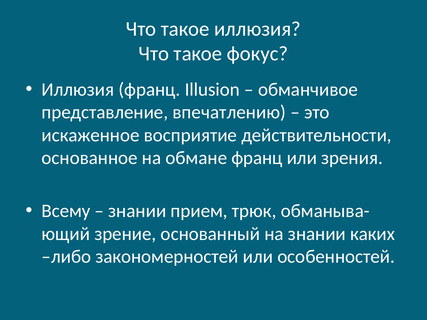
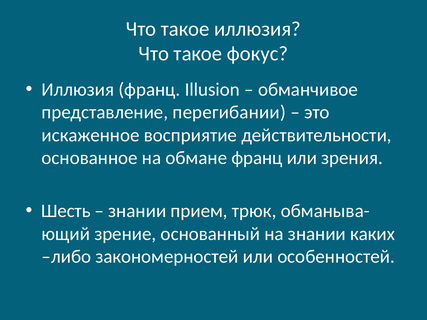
впечатлению: впечатлению -> перегибании
Всему: Всему -> Шесть
